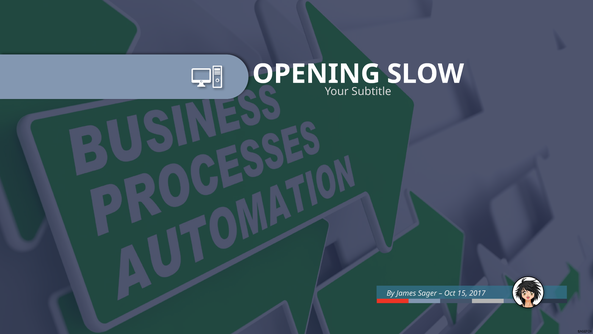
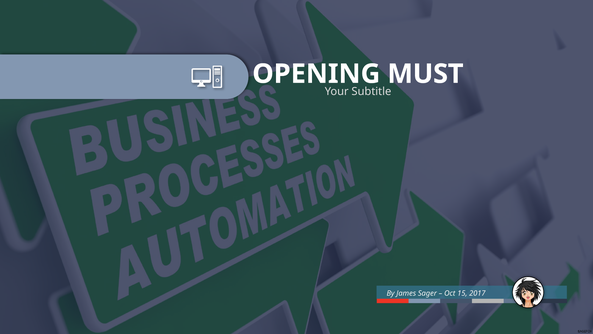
SLOW: SLOW -> MUST
